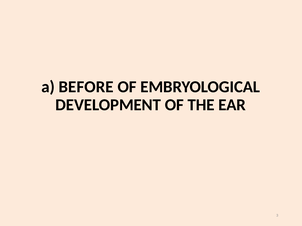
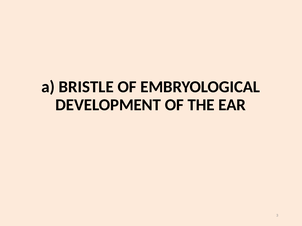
BEFORE: BEFORE -> BRISTLE
